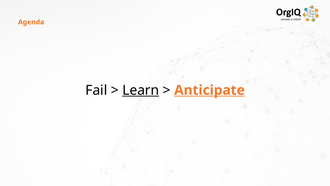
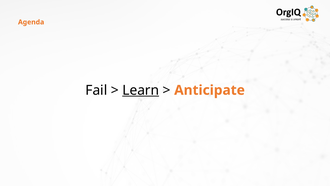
Anticipate underline: present -> none
